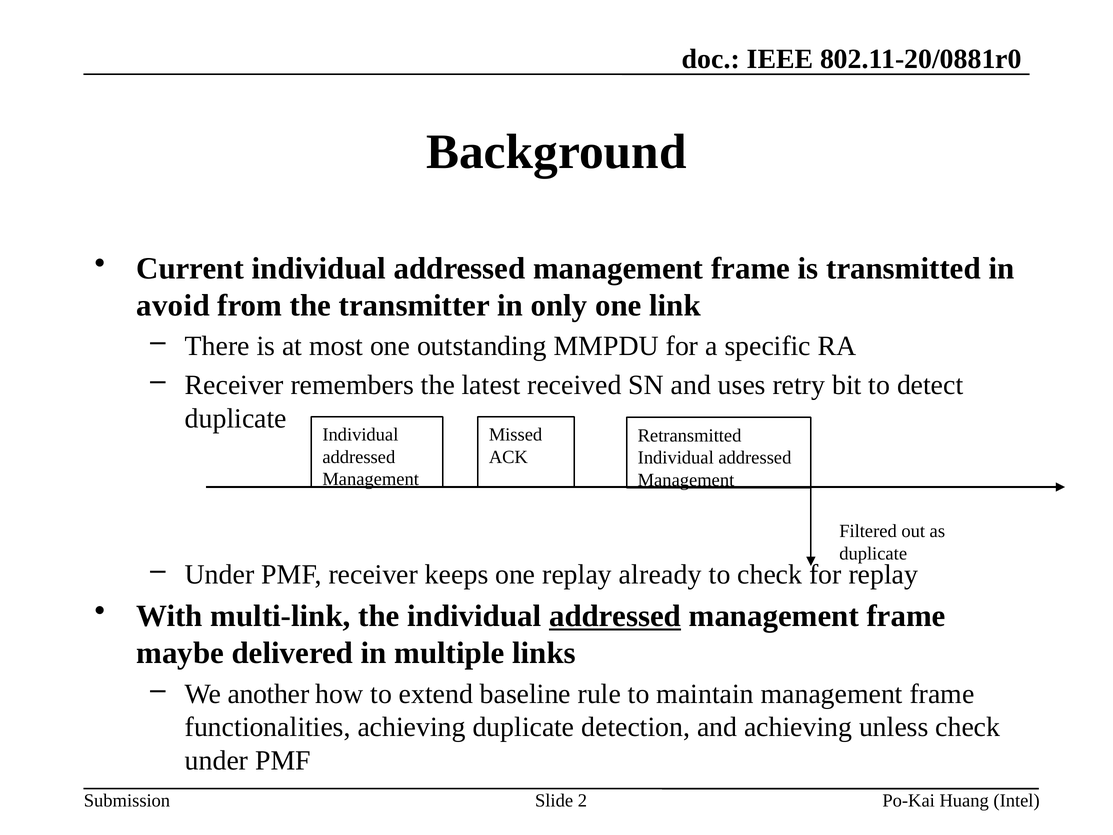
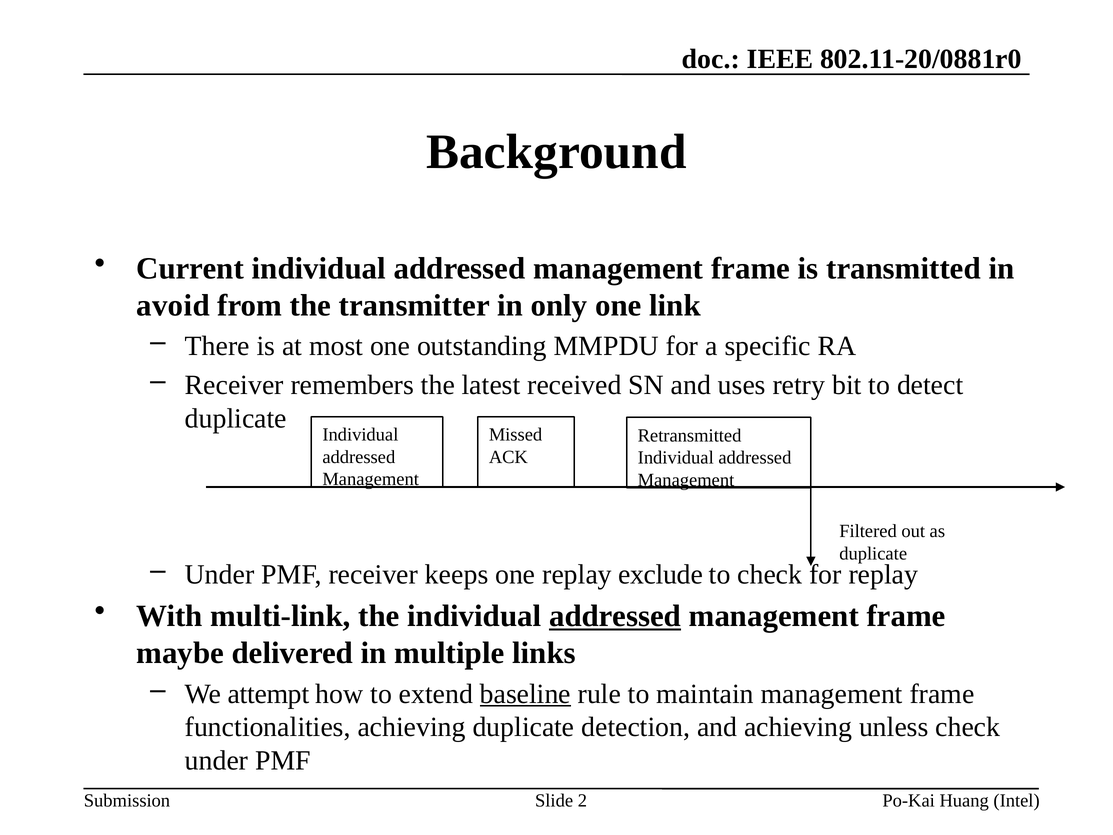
already: already -> exclude
another: another -> attempt
baseline underline: none -> present
